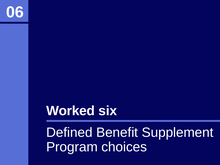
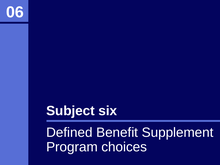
Worked: Worked -> Subject
